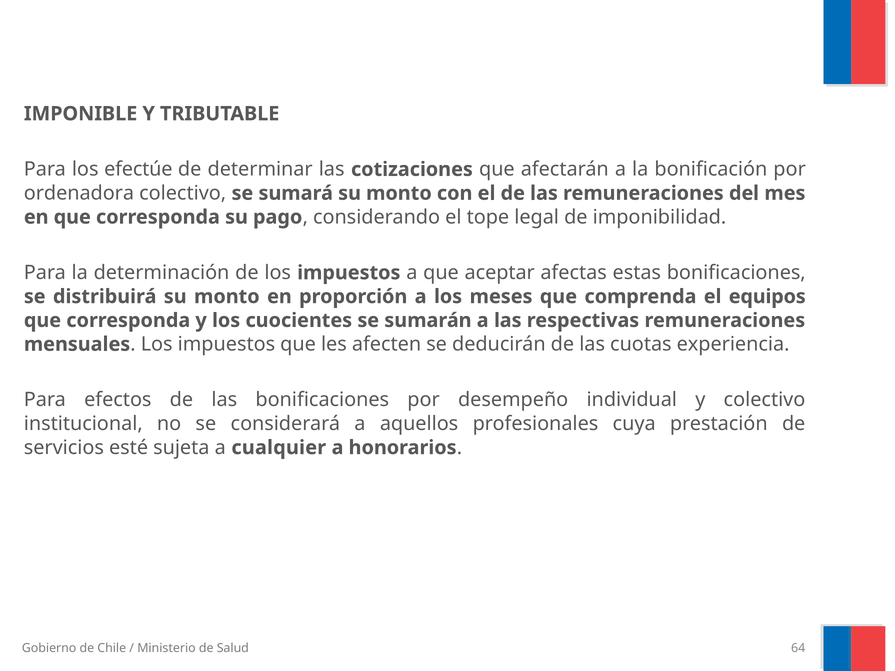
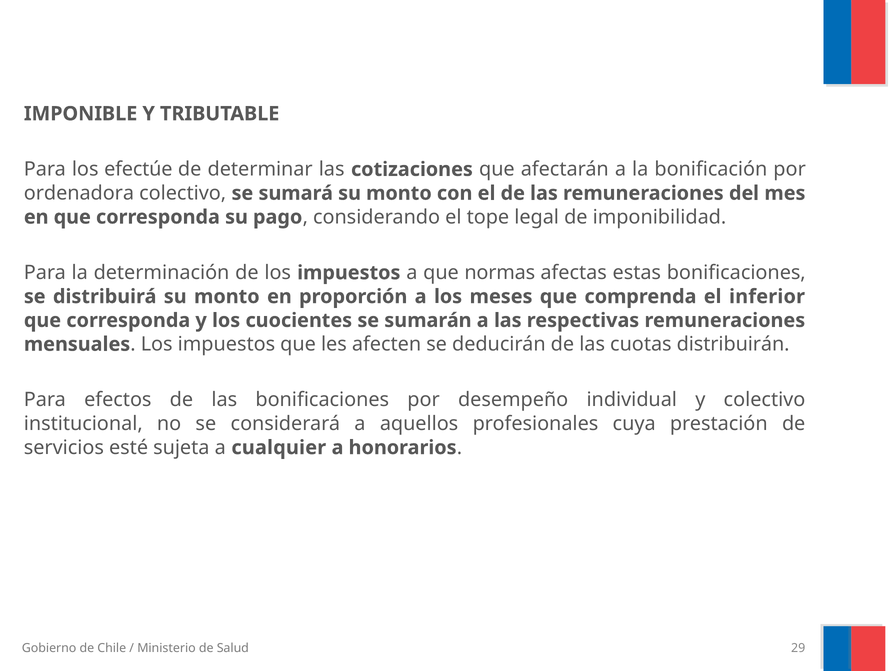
aceptar: aceptar -> normas
equipos: equipos -> inferior
experiencia: experiencia -> distribuirán
64: 64 -> 29
